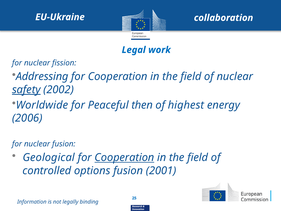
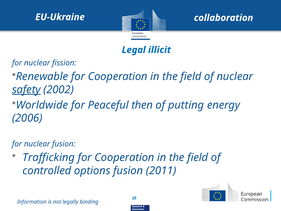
work: work -> illicit
Addressing: Addressing -> Renewable
highest: highest -> putting
Geological: Geological -> Trafficking
Cooperation at (124, 157) underline: present -> none
2001: 2001 -> 2011
